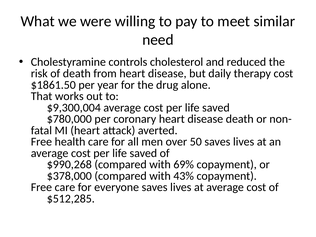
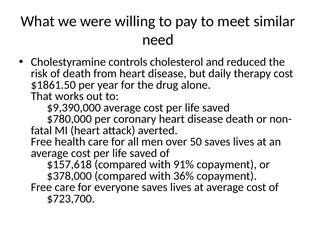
$9,300,004: $9,300,004 -> $9,390,000
$990,268: $990,268 -> $157,618
69%: 69% -> 91%
43%: 43% -> 36%
$512,285: $512,285 -> $723,700
